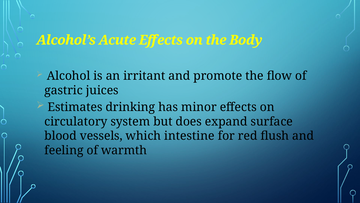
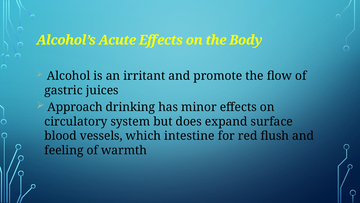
Estimates: Estimates -> Approach
